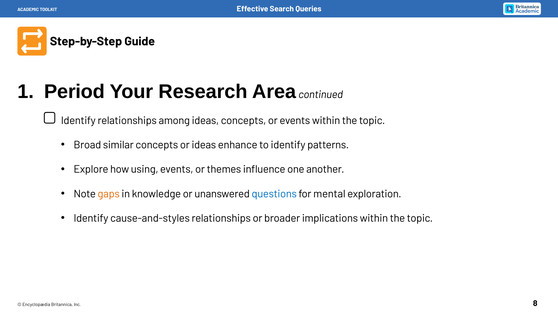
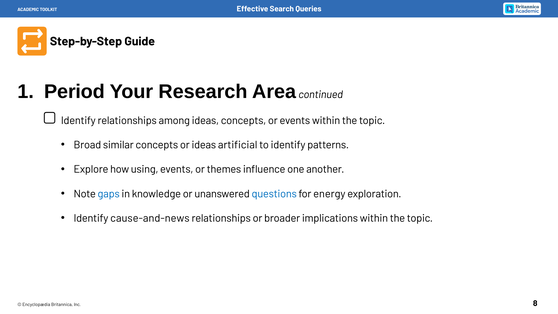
enhance: enhance -> artificial
gaps colour: orange -> blue
mental: mental -> energy
cause-and-styles: cause-and-styles -> cause-and-news
